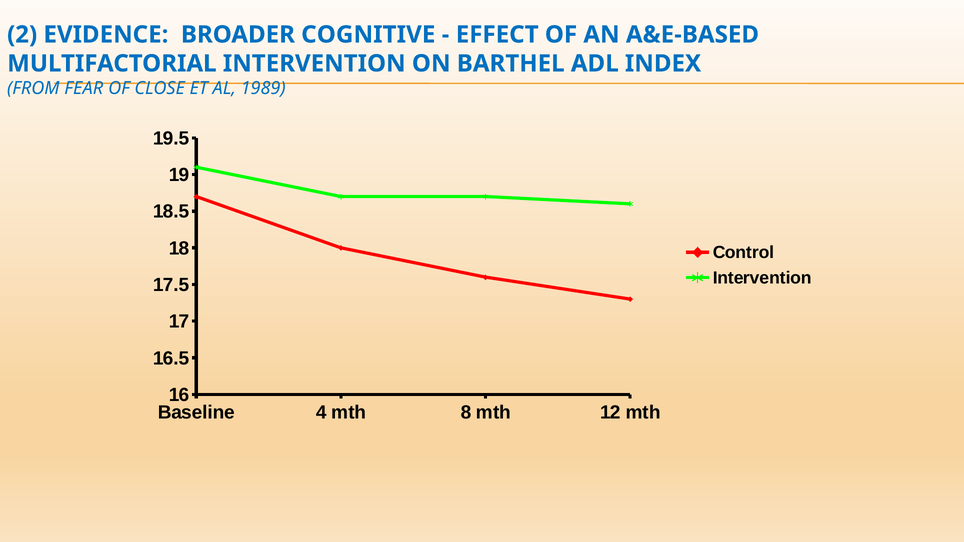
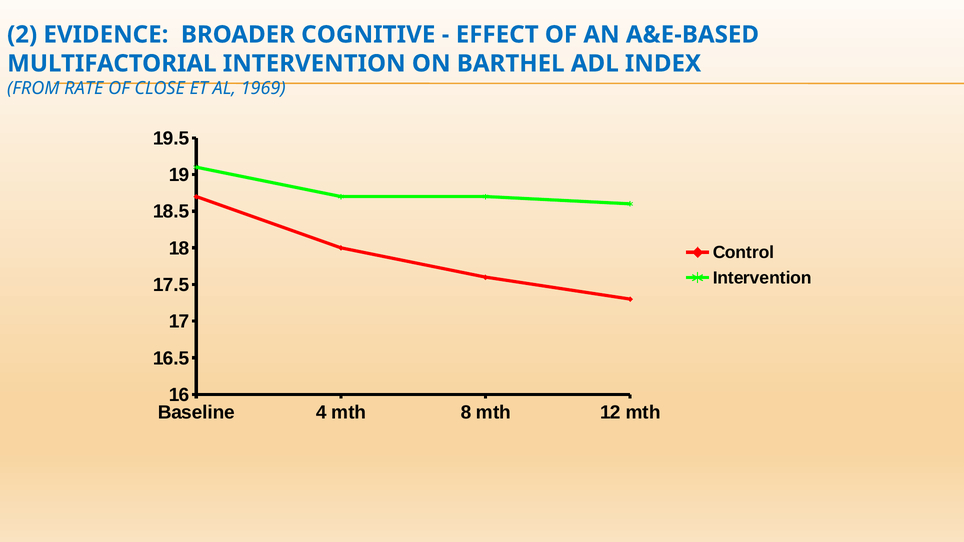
FEAR: FEAR -> RATE
1989: 1989 -> 1969
